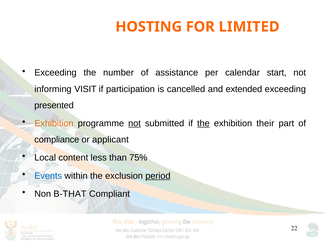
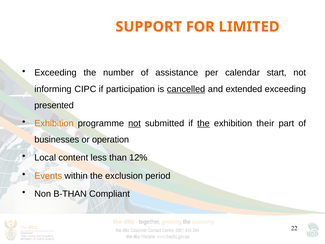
HOSTING: HOSTING -> SUPPORT
VISIT: VISIT -> CIPC
cancelled underline: none -> present
compliance: compliance -> businesses
applicant: applicant -> operation
75%: 75% -> 12%
Events colour: blue -> orange
period underline: present -> none
B-THAT: B-THAT -> B-THAN
